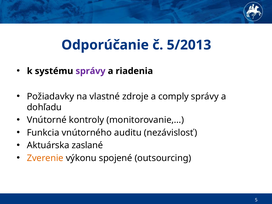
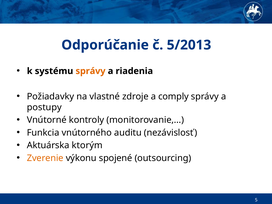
správy at (91, 71) colour: purple -> orange
dohľadu: dohľadu -> postupy
zaslané: zaslané -> ktorým
